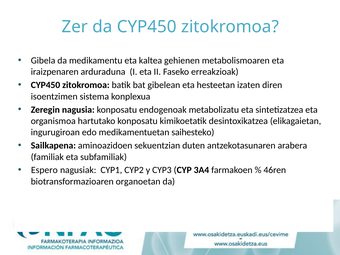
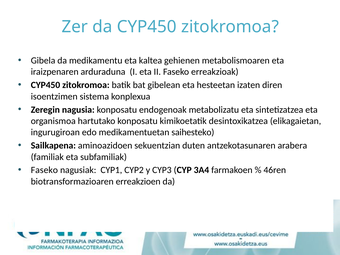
Espero at (44, 170): Espero -> Faseko
organoetan: organoetan -> erreakzioen
